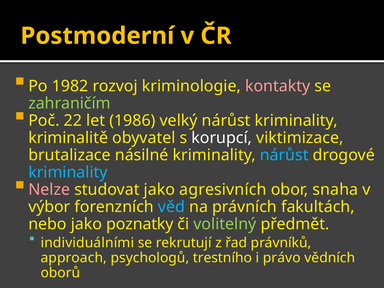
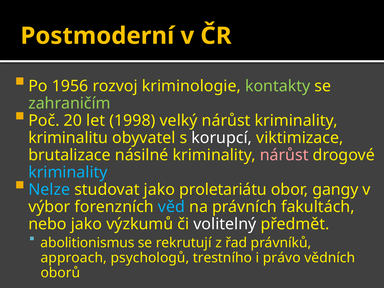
1982: 1982 -> 1956
kontakty colour: pink -> light green
22: 22 -> 20
1986: 1986 -> 1998
kriminalitě: kriminalitě -> kriminalitu
nárůst at (284, 155) colour: light blue -> pink
Nelze colour: pink -> light blue
agresivních: agresivních -> proletariátu
snaha: snaha -> gangy
poznatky: poznatky -> výzkumů
volitelný colour: light green -> white
individuálními: individuálními -> abolitionismus
